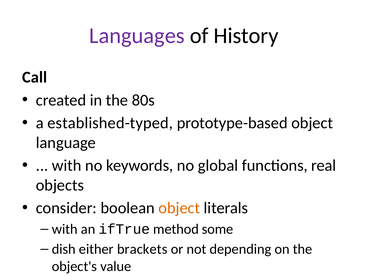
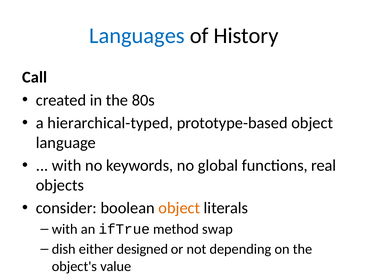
Languages colour: purple -> blue
established-typed: established-typed -> hierarchical-typed
some: some -> swap
brackets: brackets -> designed
